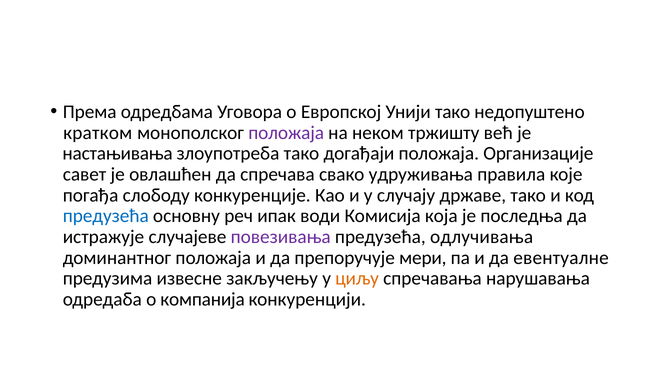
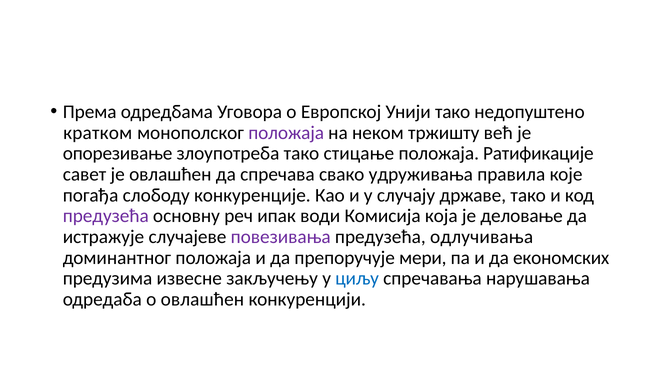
настањивања: настањивања -> опорезивање
догађаји: догађаји -> стицање
Организације: Организације -> Ратификације
предузећа at (106, 216) colour: blue -> purple
последња: последња -> деловање
евентуалне: евентуалне -> економских
циљу colour: orange -> blue
о компанија: компанија -> овлашћен
